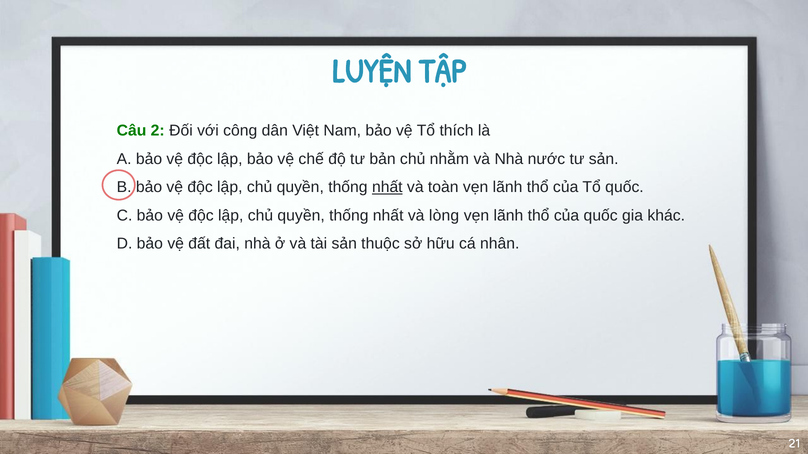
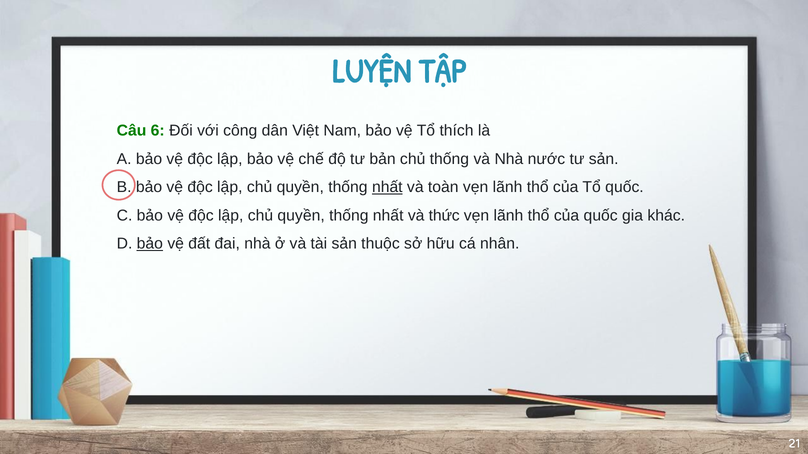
2: 2 -> 6
chủ nhằm: nhằm -> thống
lòng: lòng -> thức
bảo at (150, 244) underline: none -> present
